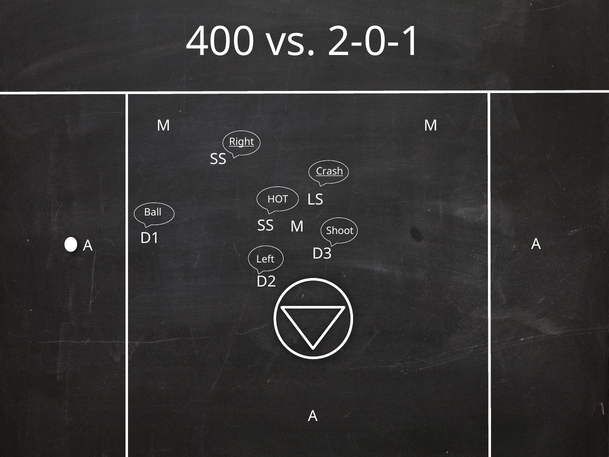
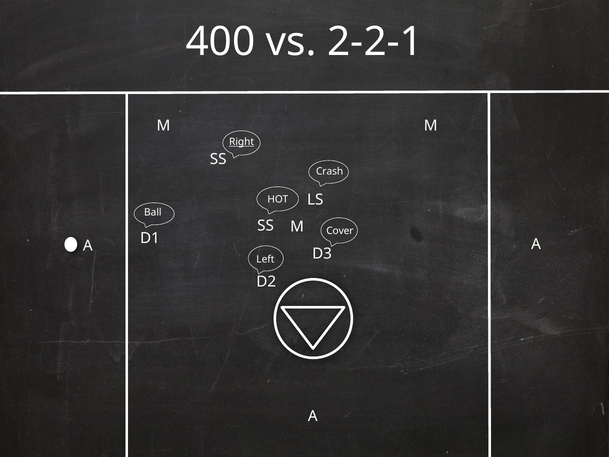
2-0-1: 2-0-1 -> 2-2-1
Crash underline: present -> none
Shoot: Shoot -> Cover
